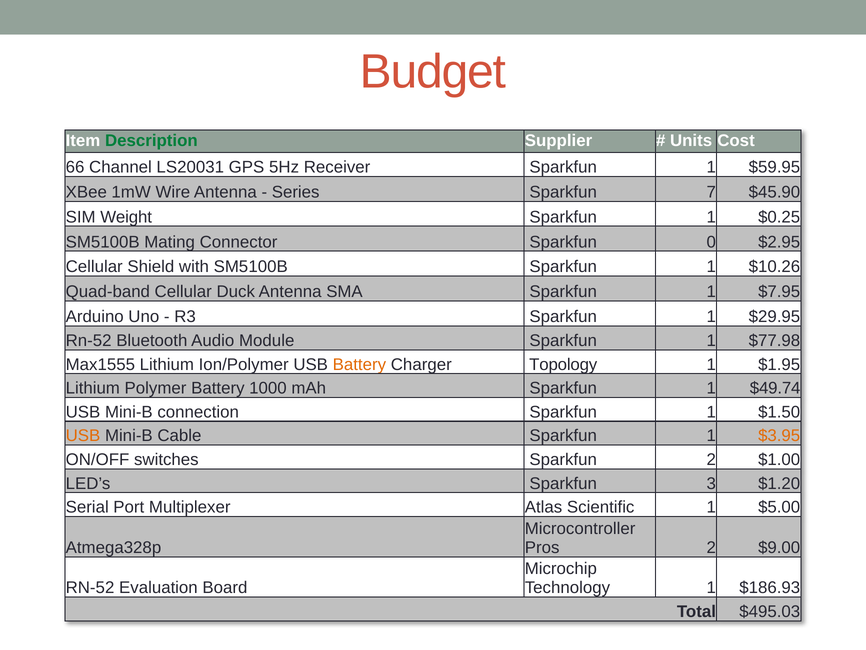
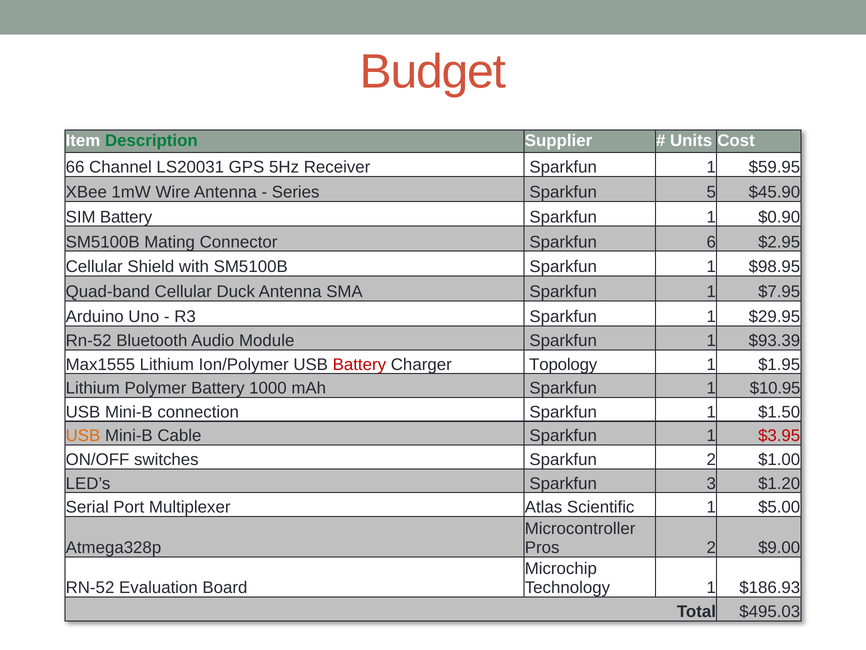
7: 7 -> 5
SIM Weight: Weight -> Battery
$0.25: $0.25 -> $0.90
0: 0 -> 6
$10.26: $10.26 -> $98.95
$77.98: $77.98 -> $93.39
Battery at (359, 364) colour: orange -> red
$49.74: $49.74 -> $10.95
$3.95 colour: orange -> red
